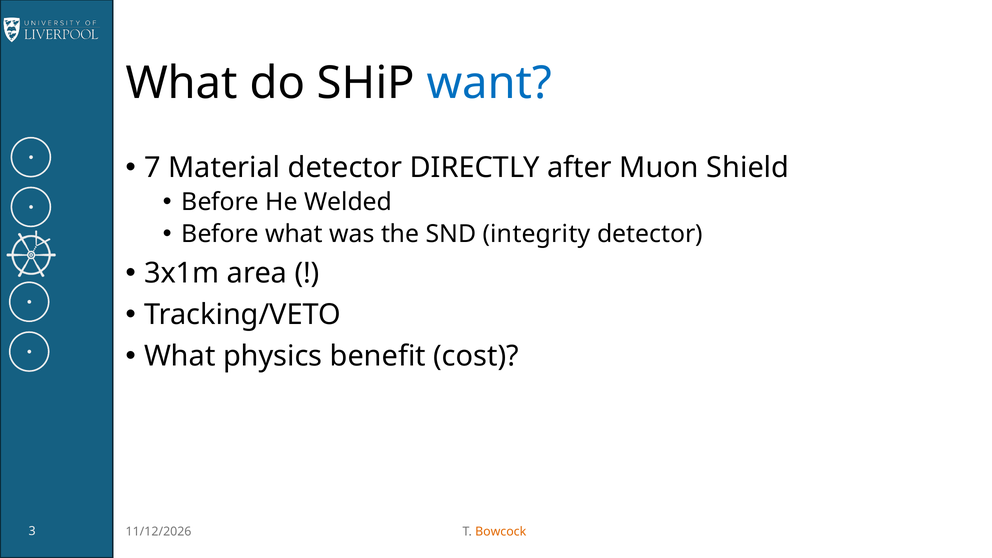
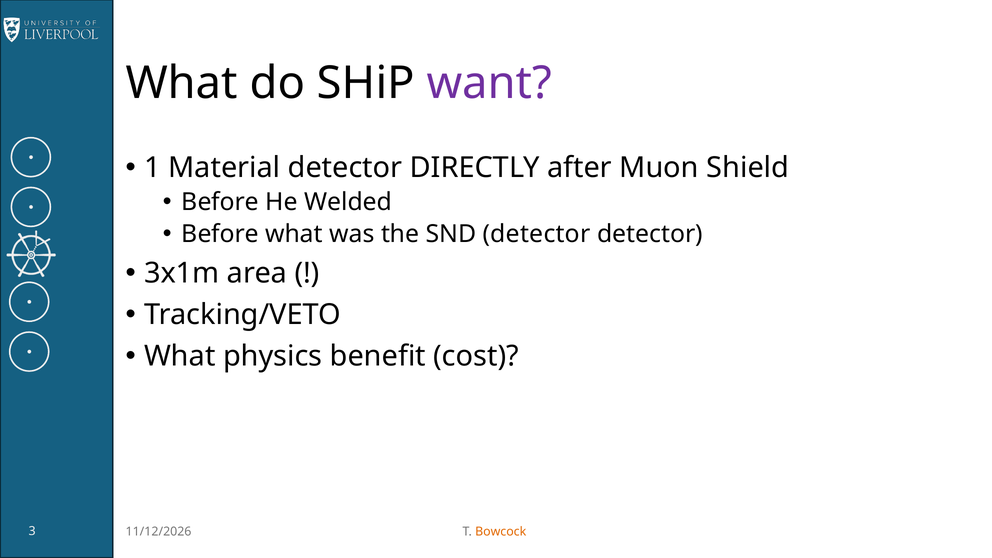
want colour: blue -> purple
7: 7 -> 1
SND integrity: integrity -> detector
